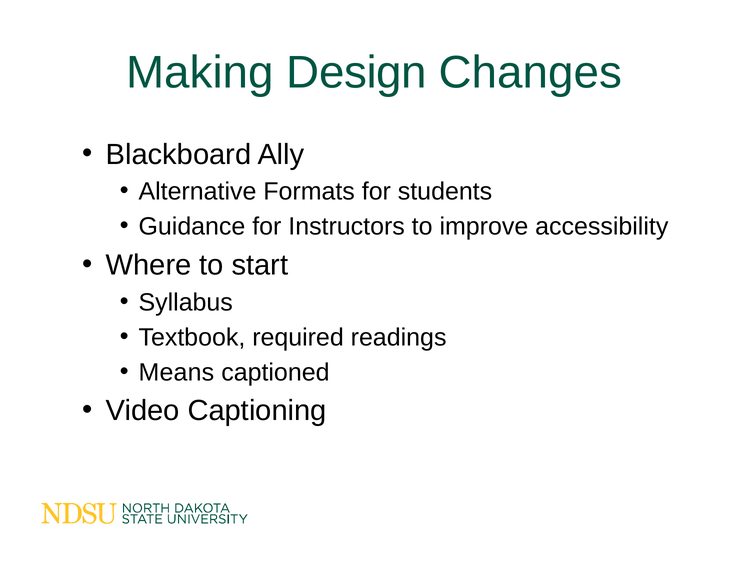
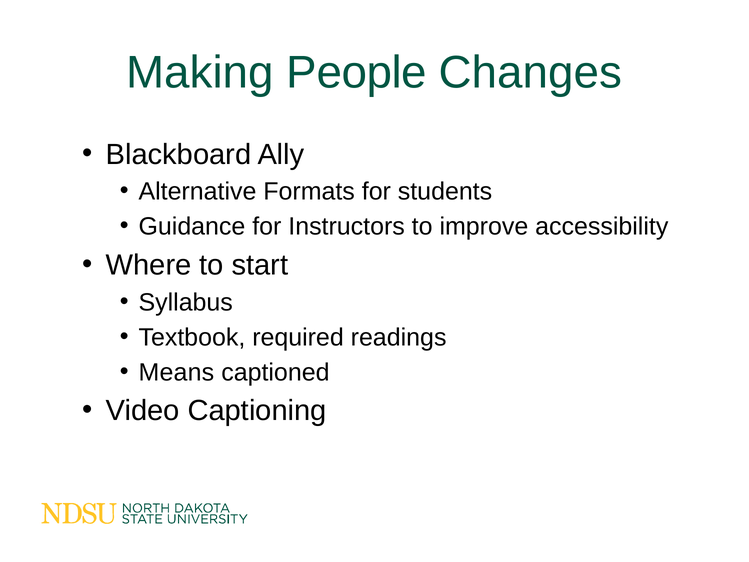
Design: Design -> People
